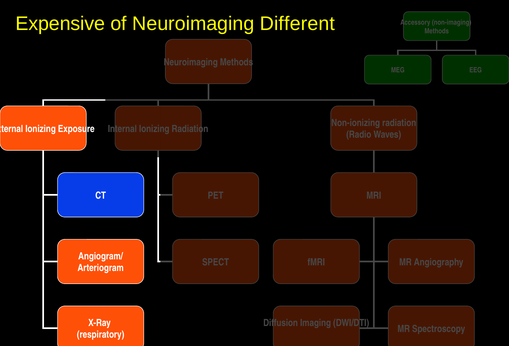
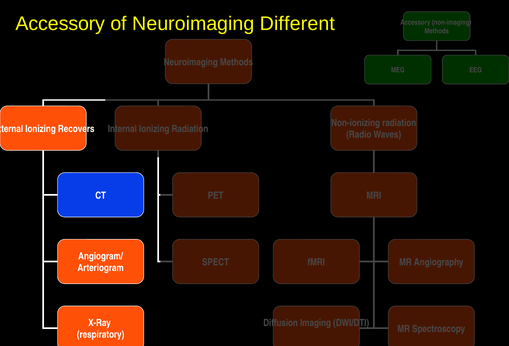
Expensive at (60, 24): Expensive -> Accessory
Exposure: Exposure -> Recovers
